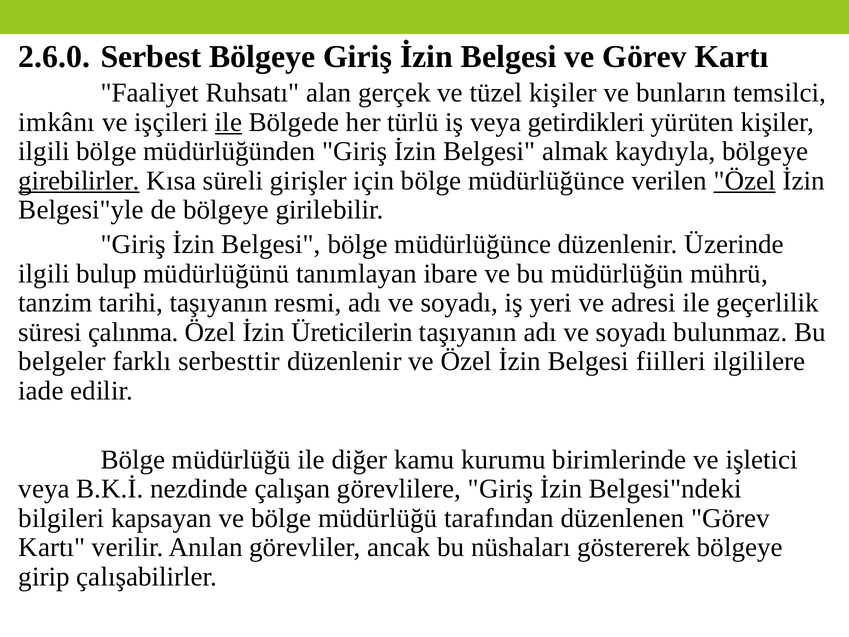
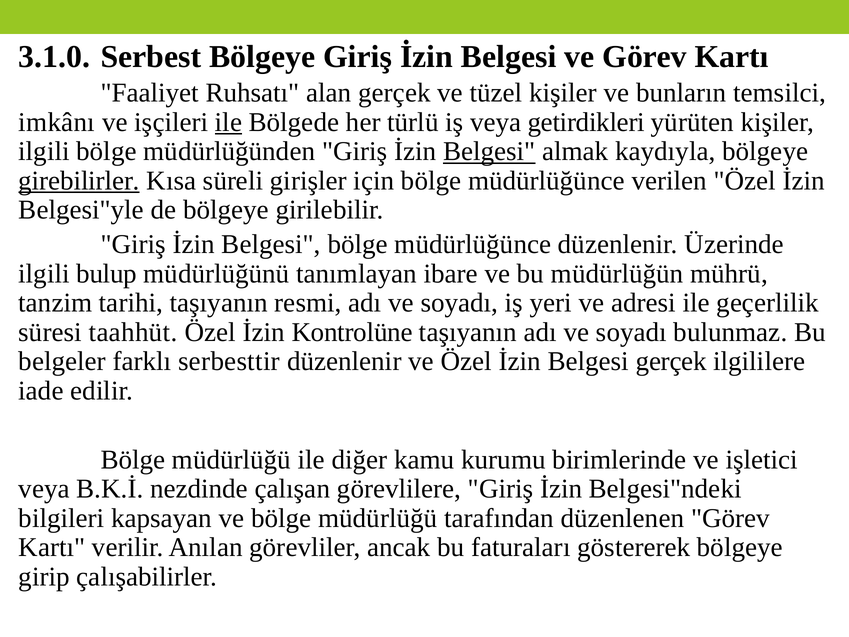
2.6.0: 2.6.0 -> 3.1.0
Belgesi at (489, 151) underline: none -> present
Özel at (745, 181) underline: present -> none
çalınma: çalınma -> taahhüt
Üreticilerin: Üreticilerin -> Kontrolüne
Belgesi fiilleri: fiilleri -> gerçek
nüshaları: nüshaları -> faturaları
